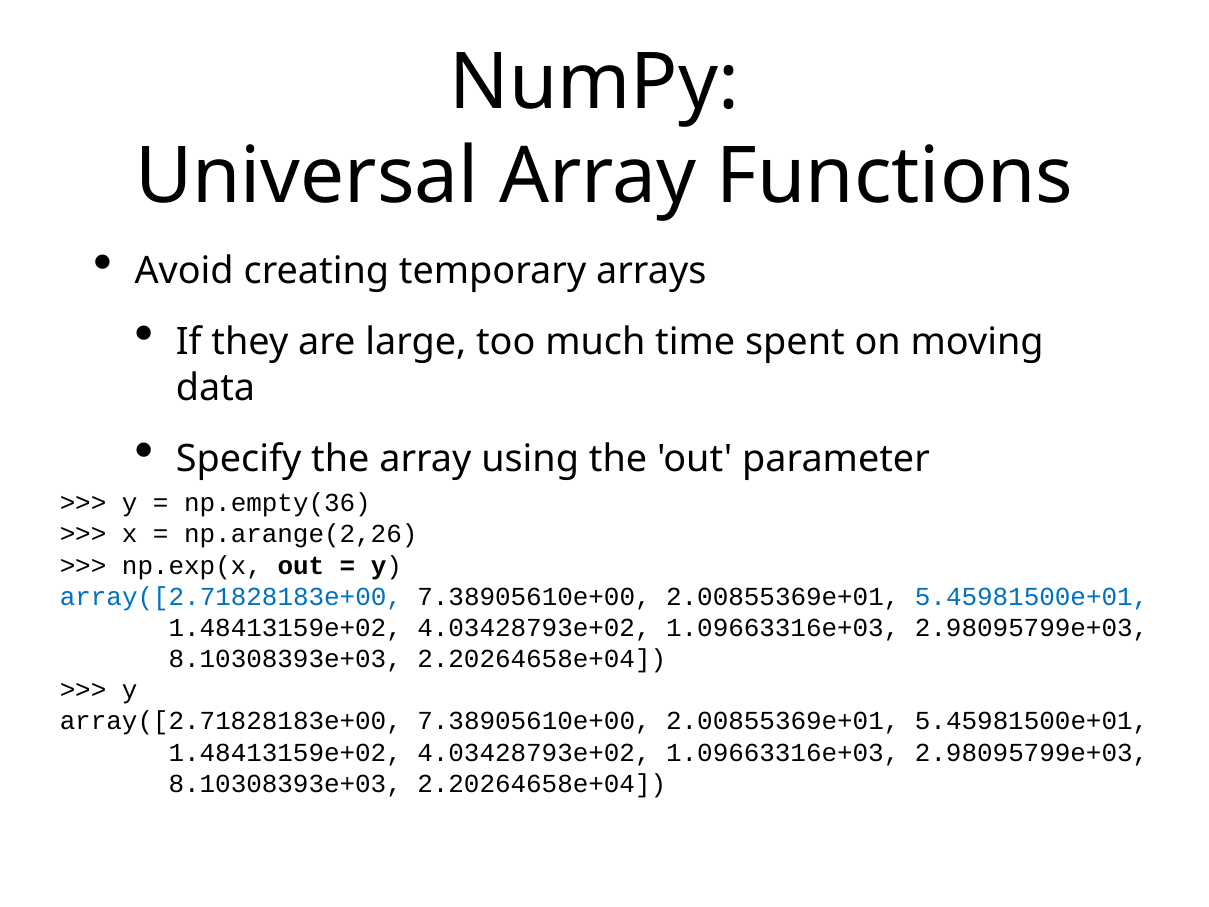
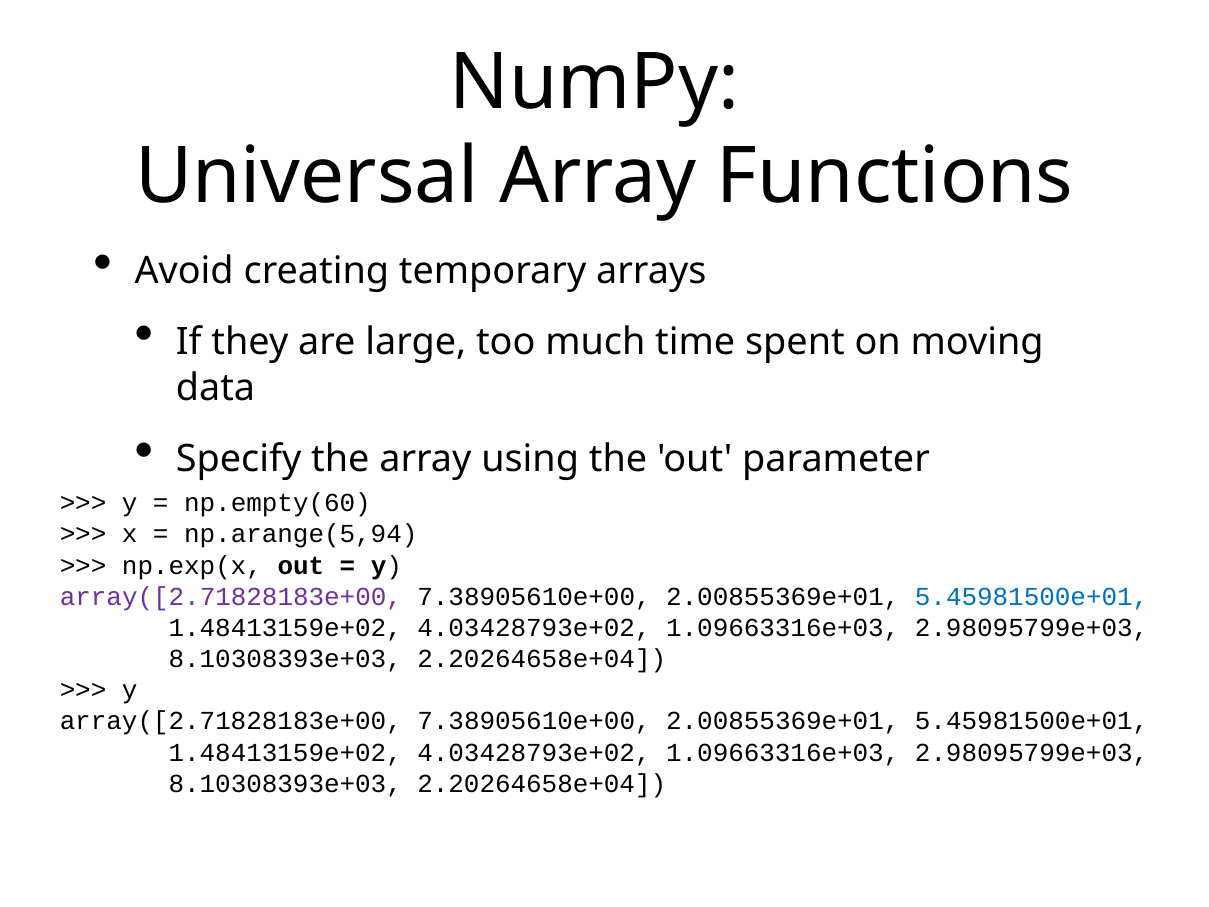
np.empty(36: np.empty(36 -> np.empty(60
np.arange(2,26: np.arange(2,26 -> np.arange(5,94
array([2.71828183e+00 at (231, 596) colour: blue -> purple
